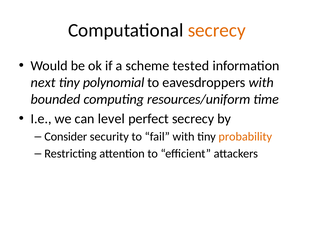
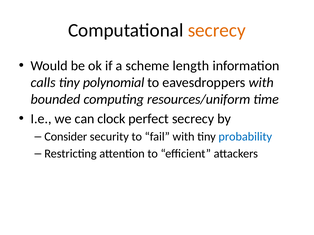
tested: tested -> length
next: next -> calls
level: level -> clock
probability colour: orange -> blue
